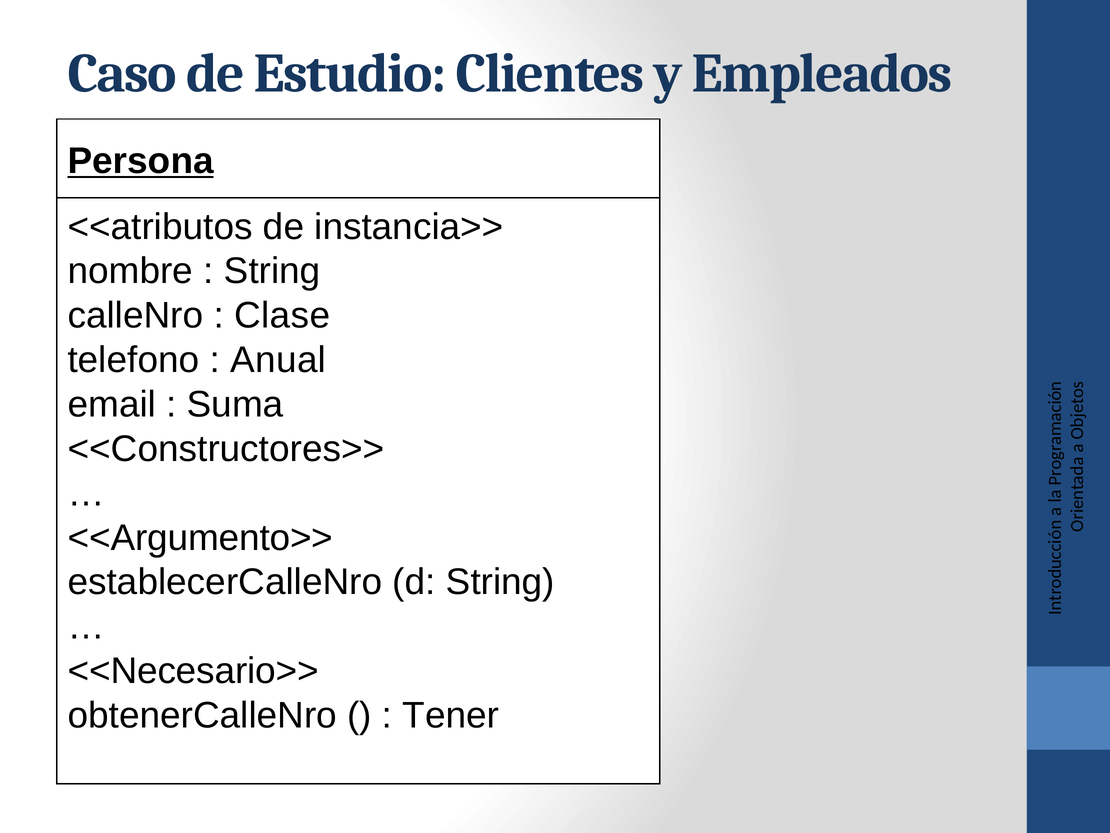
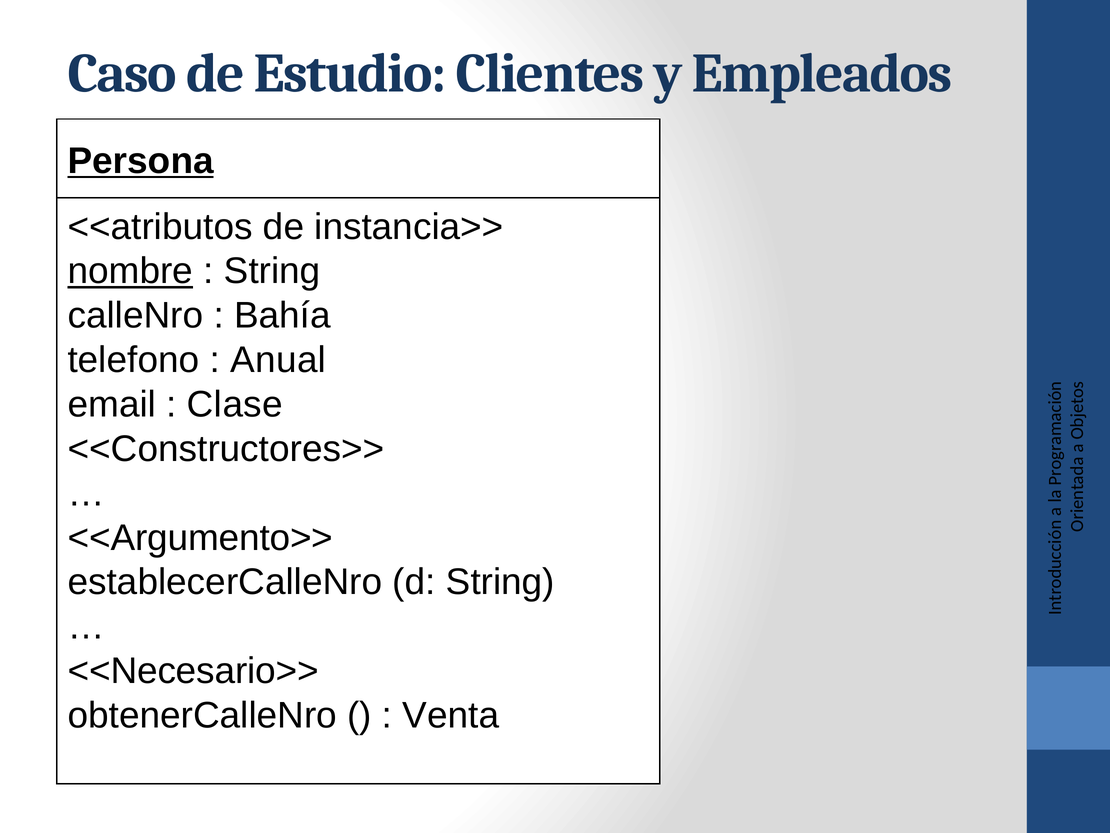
nombre underline: none -> present
Clase: Clase -> Bahía
Suma: Suma -> Clase
Tener: Tener -> Venta
